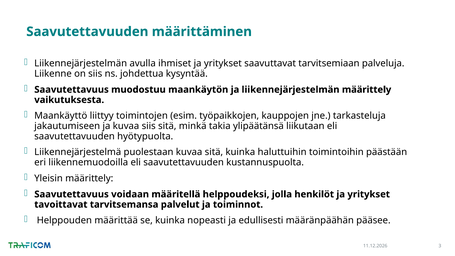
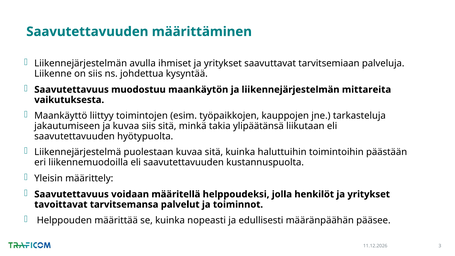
liikennejärjestelmän määrittely: määrittely -> mittareita
